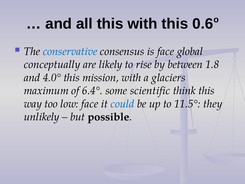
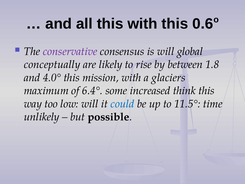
conservative colour: blue -> purple
is face: face -> will
scientific: scientific -> increased
low face: face -> will
they: they -> time
